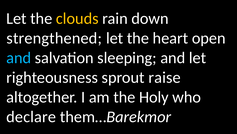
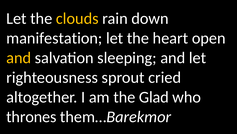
strengthened: strengthened -> manifestation
and at (19, 58) colour: light blue -> yellow
raise: raise -> cried
Holy: Holy -> Glad
declare: declare -> thrones
